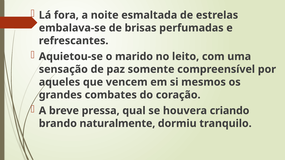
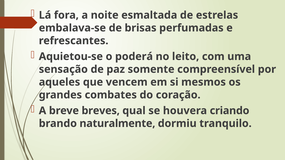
marido: marido -> poderá
pressa: pressa -> breves
